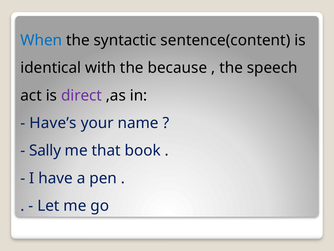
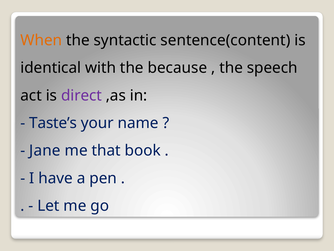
When colour: blue -> orange
Have’s: Have’s -> Taste’s
Sally: Sally -> Jane
